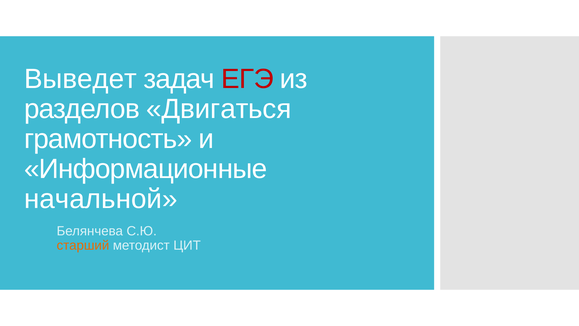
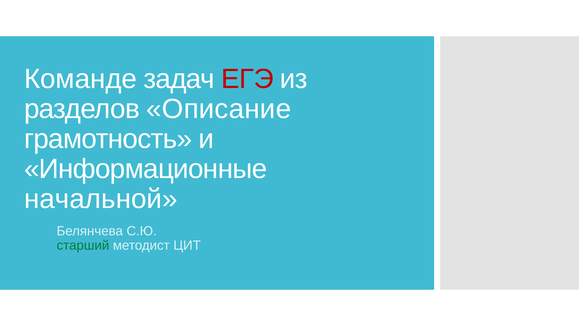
Выведет: Выведет -> Команде
Двигаться: Двигаться -> Описание
старший colour: orange -> green
